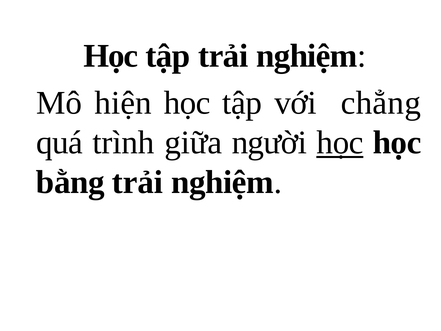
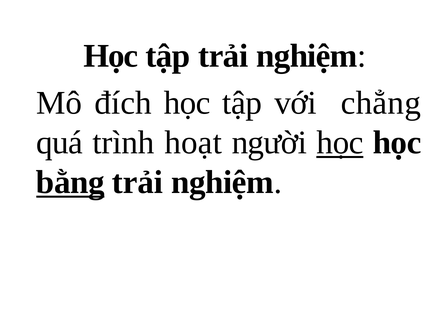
hiện: hiện -> đích
giữa: giữa -> hoạt
bằng underline: none -> present
